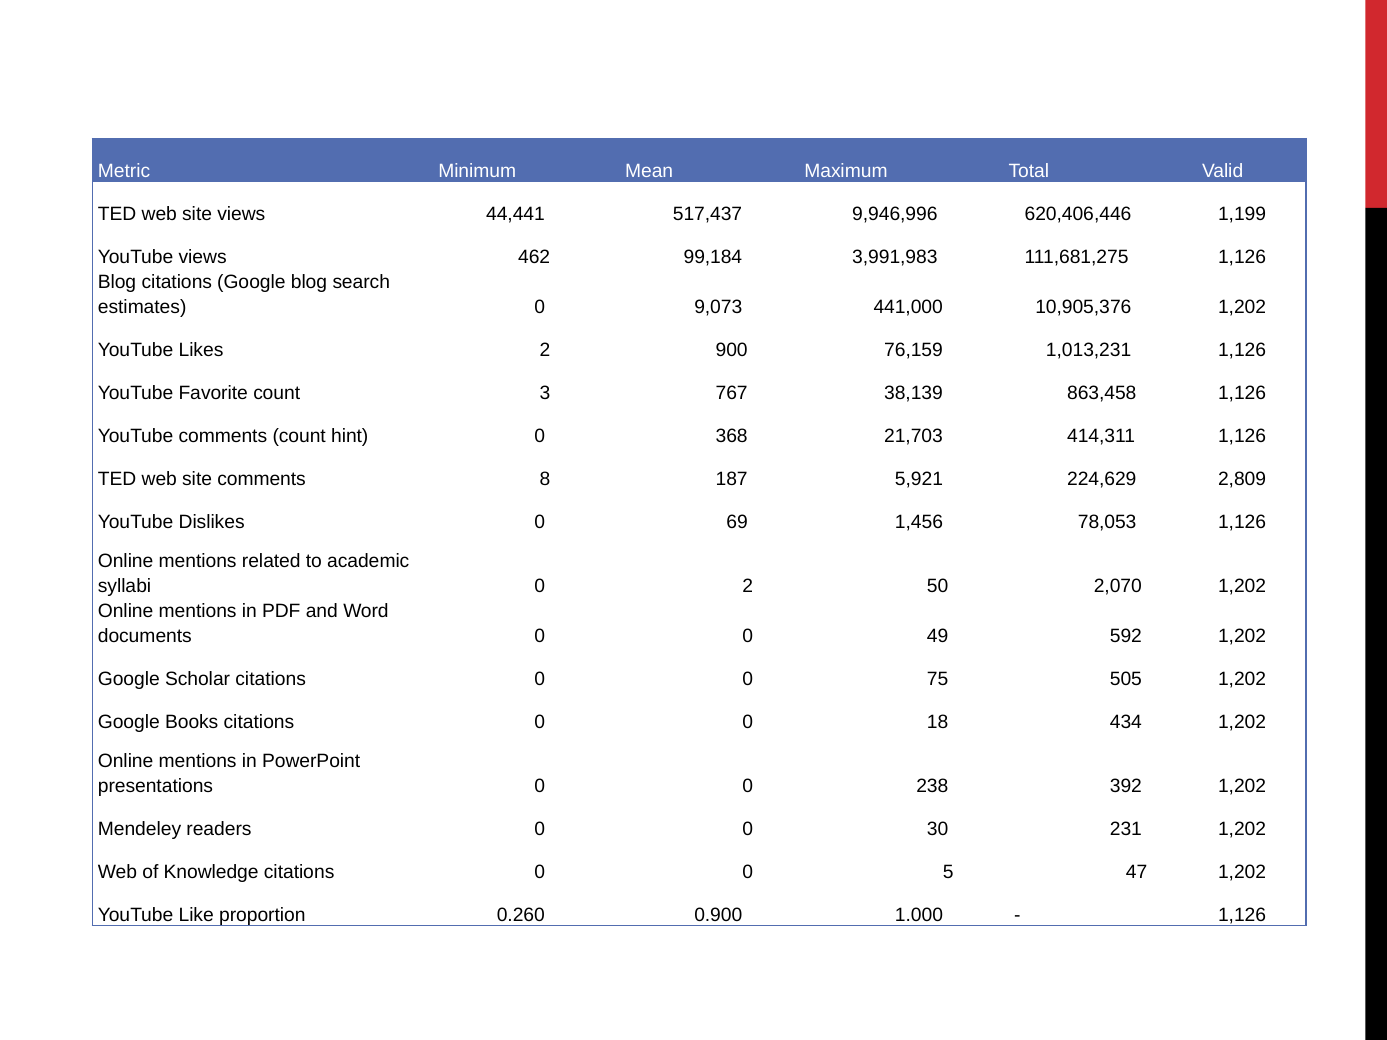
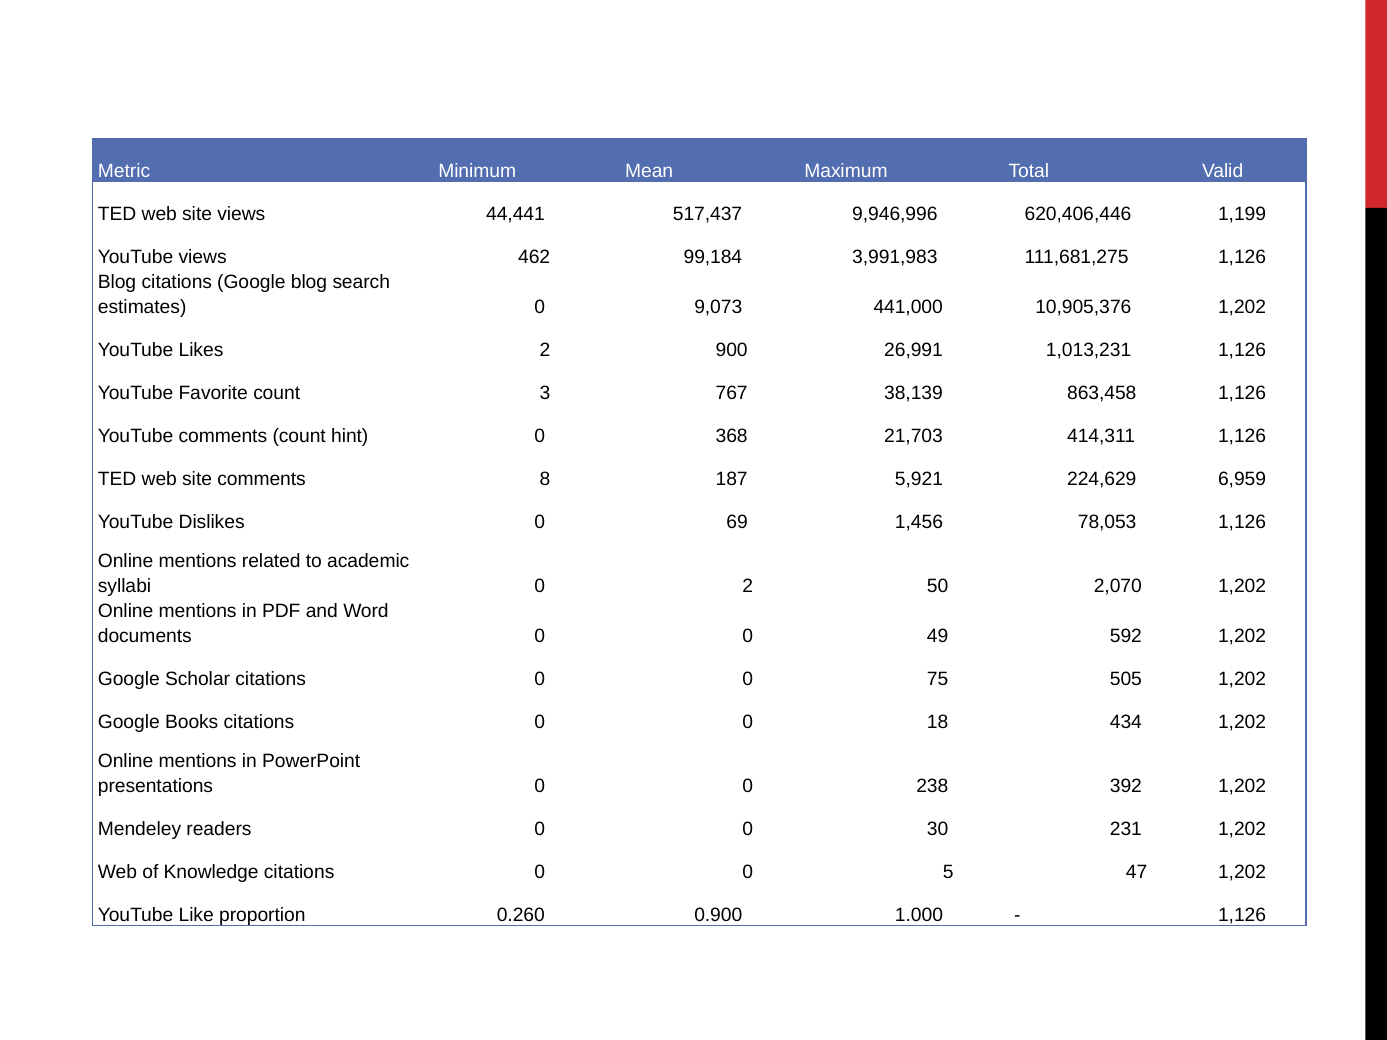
76,159: 76,159 -> 26,991
2,809: 2,809 -> 6,959
